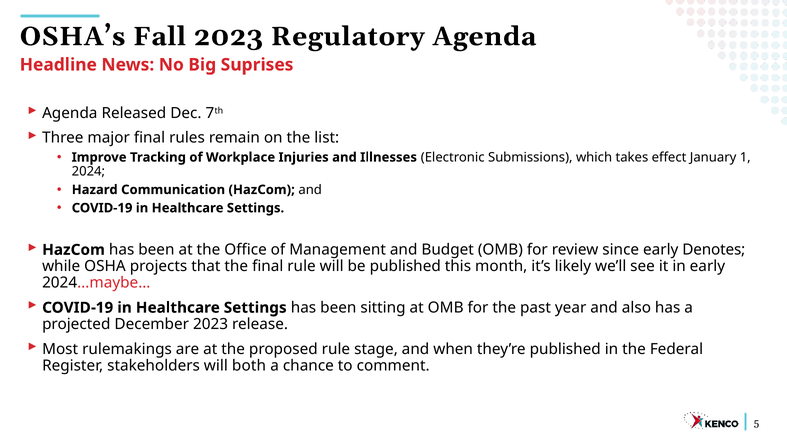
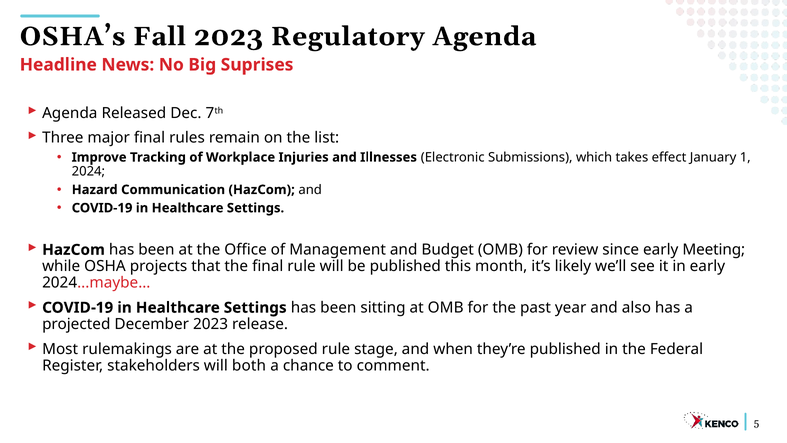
Denotes: Denotes -> Meeting
